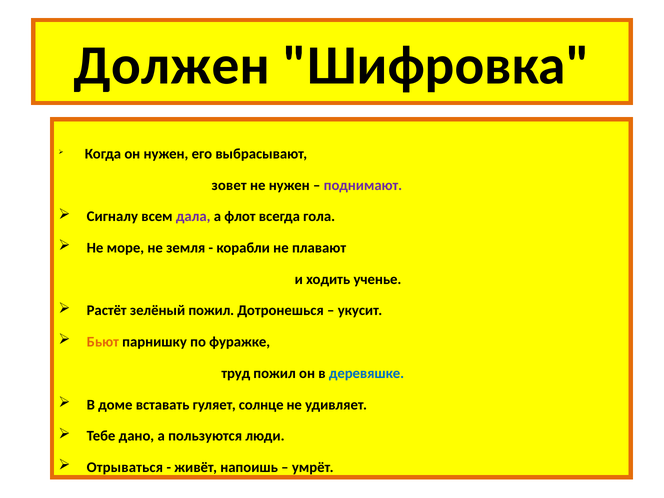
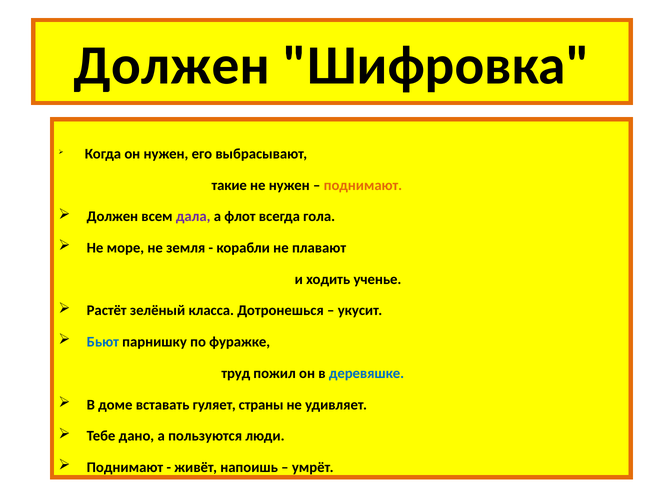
зовет: зовет -> такие
поднимают at (363, 185) colour: purple -> orange
Сигналу at (112, 217): Сигналу -> Должен
зелёный пожил: пожил -> класса
Бьют colour: orange -> blue
солнце: солнце -> страны
Отрываться at (125, 467): Отрываться -> Поднимают
